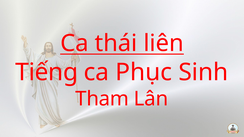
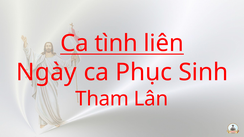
thái: thái -> tình
Tiếng: Tiếng -> Ngày
